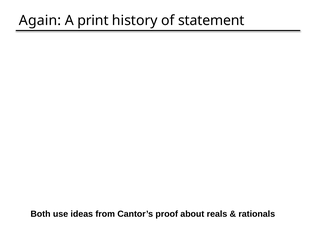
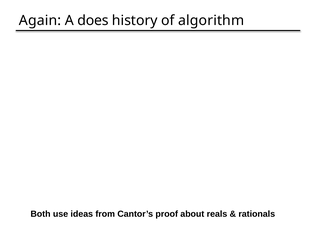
print: print -> does
statement: statement -> algorithm
